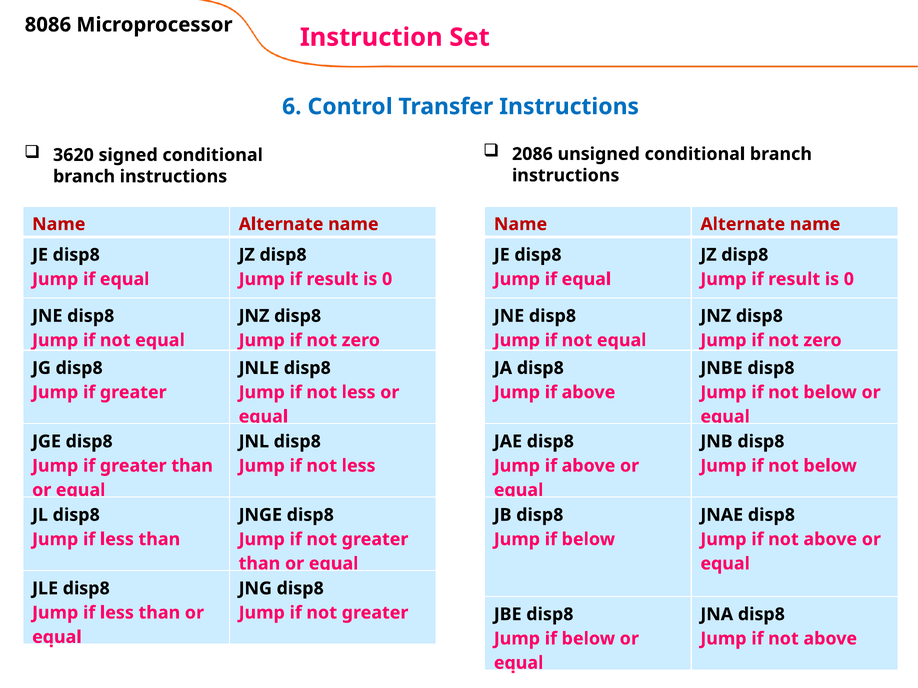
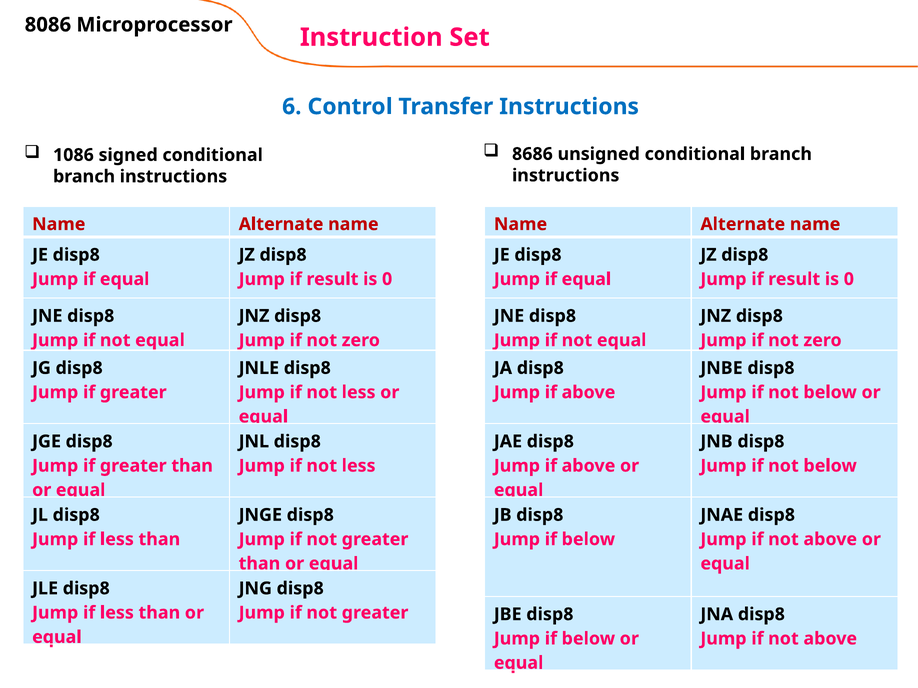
2086: 2086 -> 8686
3620: 3620 -> 1086
